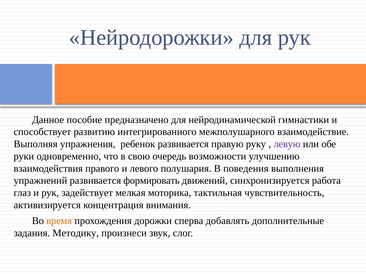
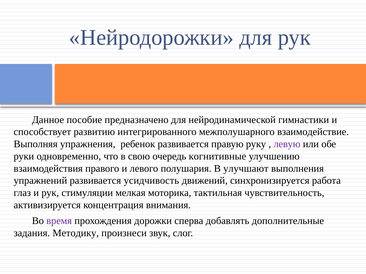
возможности: возможности -> когнитивные
поведения: поведения -> улучшают
формировать: формировать -> усидчивость
задействует: задействует -> стимуляции
время colour: orange -> purple
